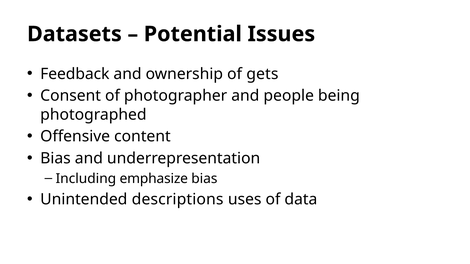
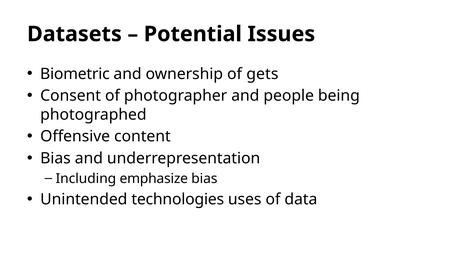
Feedback: Feedback -> Biometric
descriptions: descriptions -> technologies
